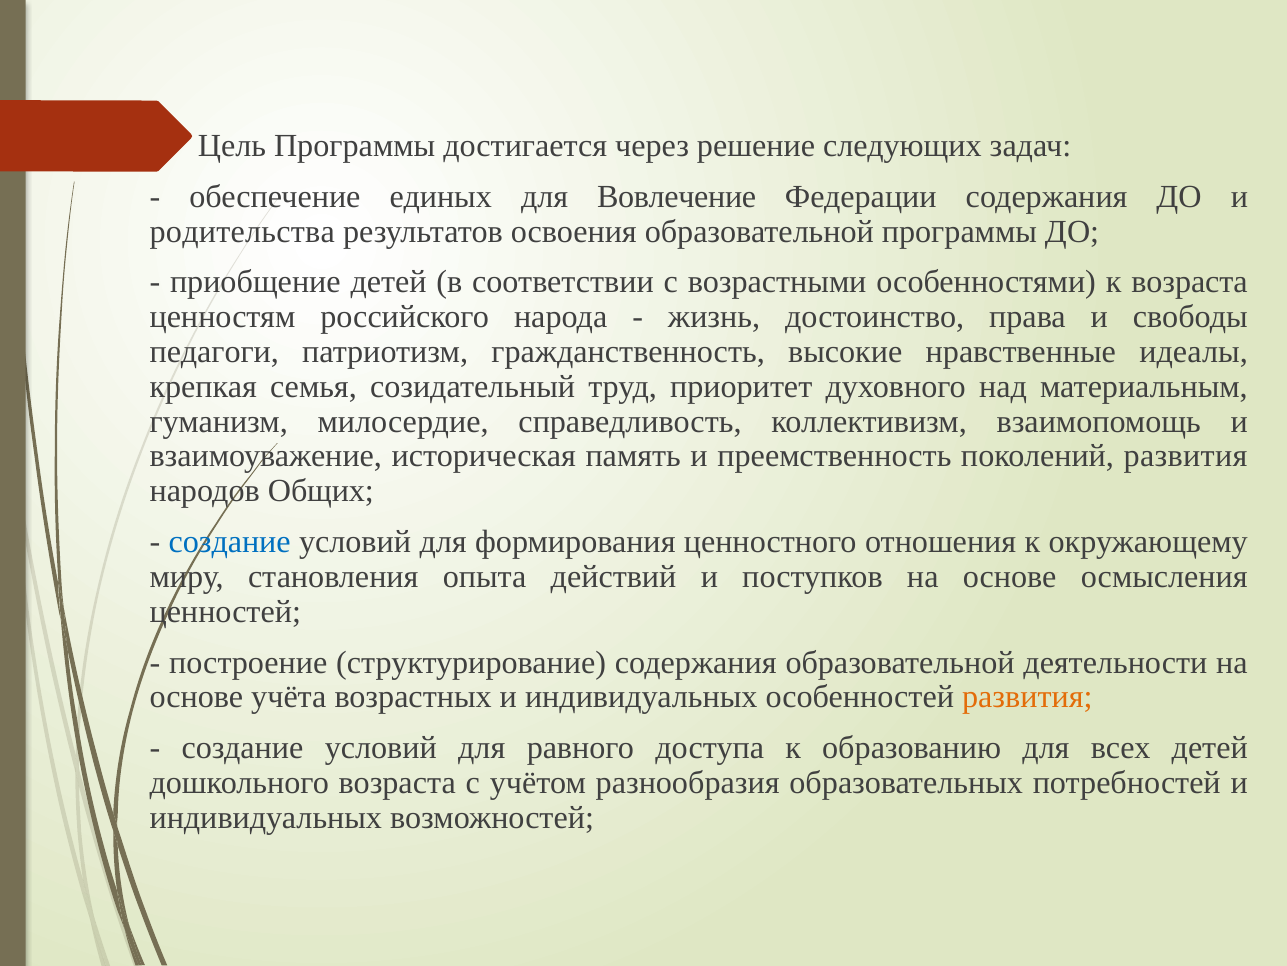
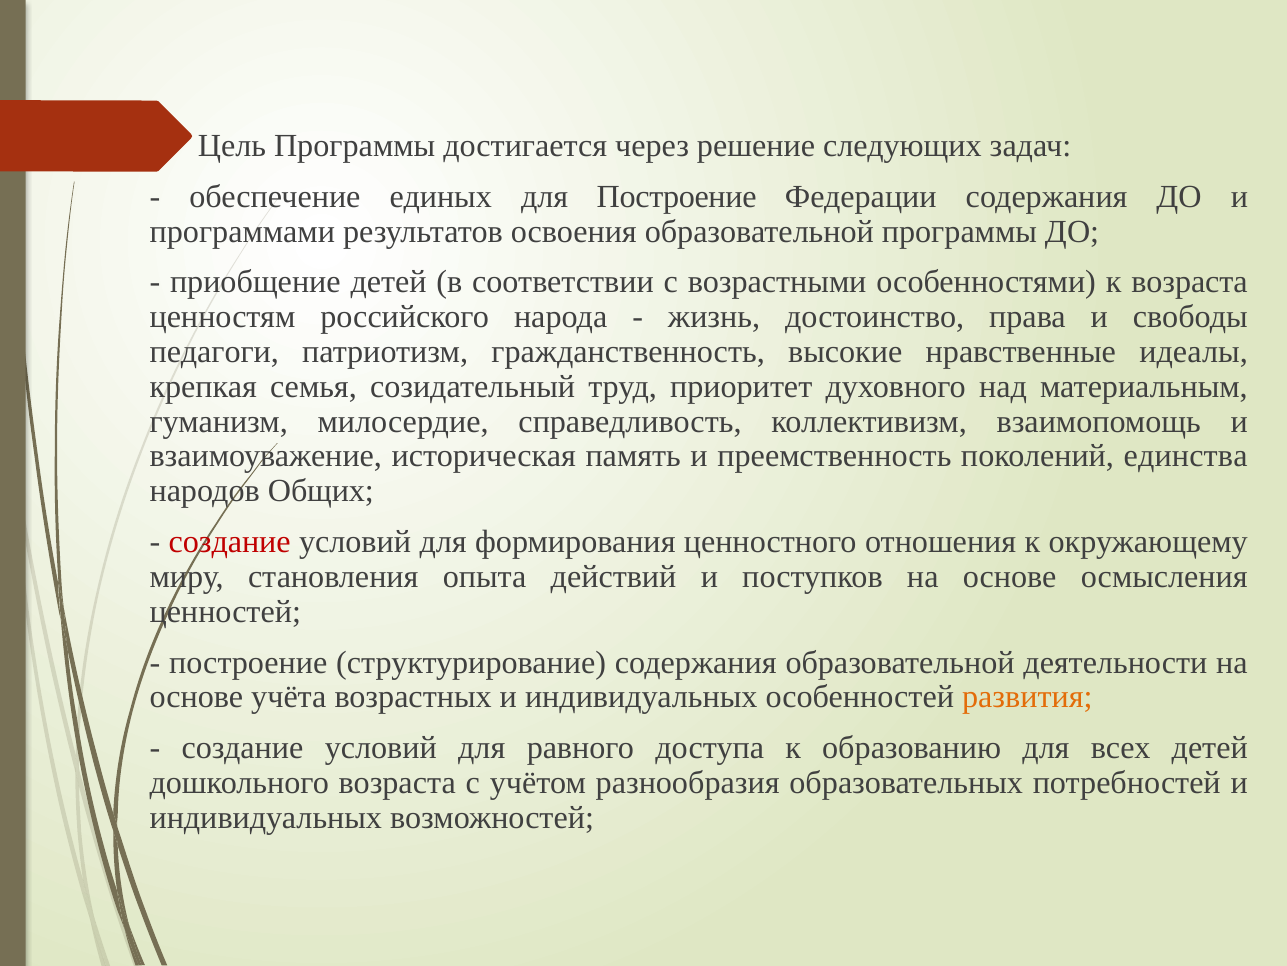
для Вовлечение: Вовлечение -> Построение
родительства: родительства -> программами
поколений развития: развития -> единства
создание at (230, 542) colour: blue -> red
